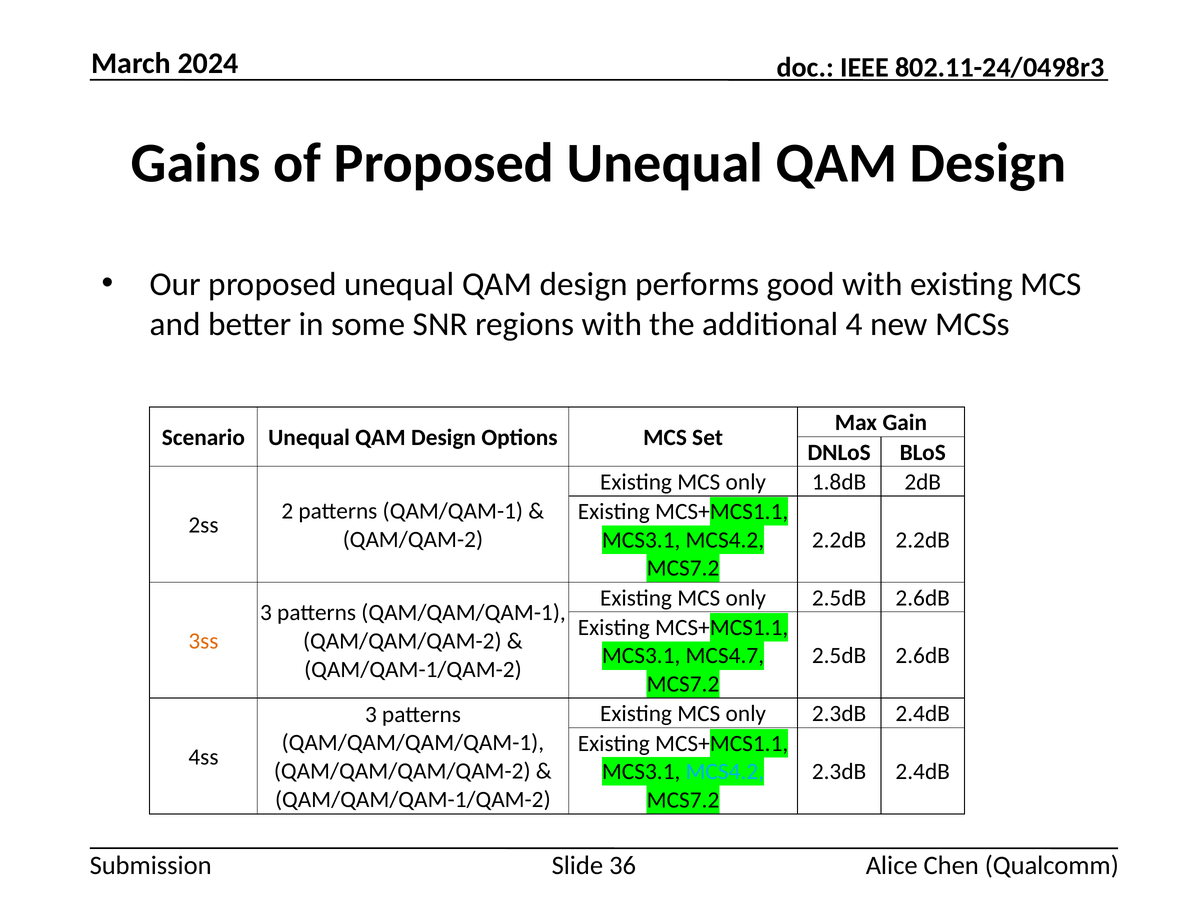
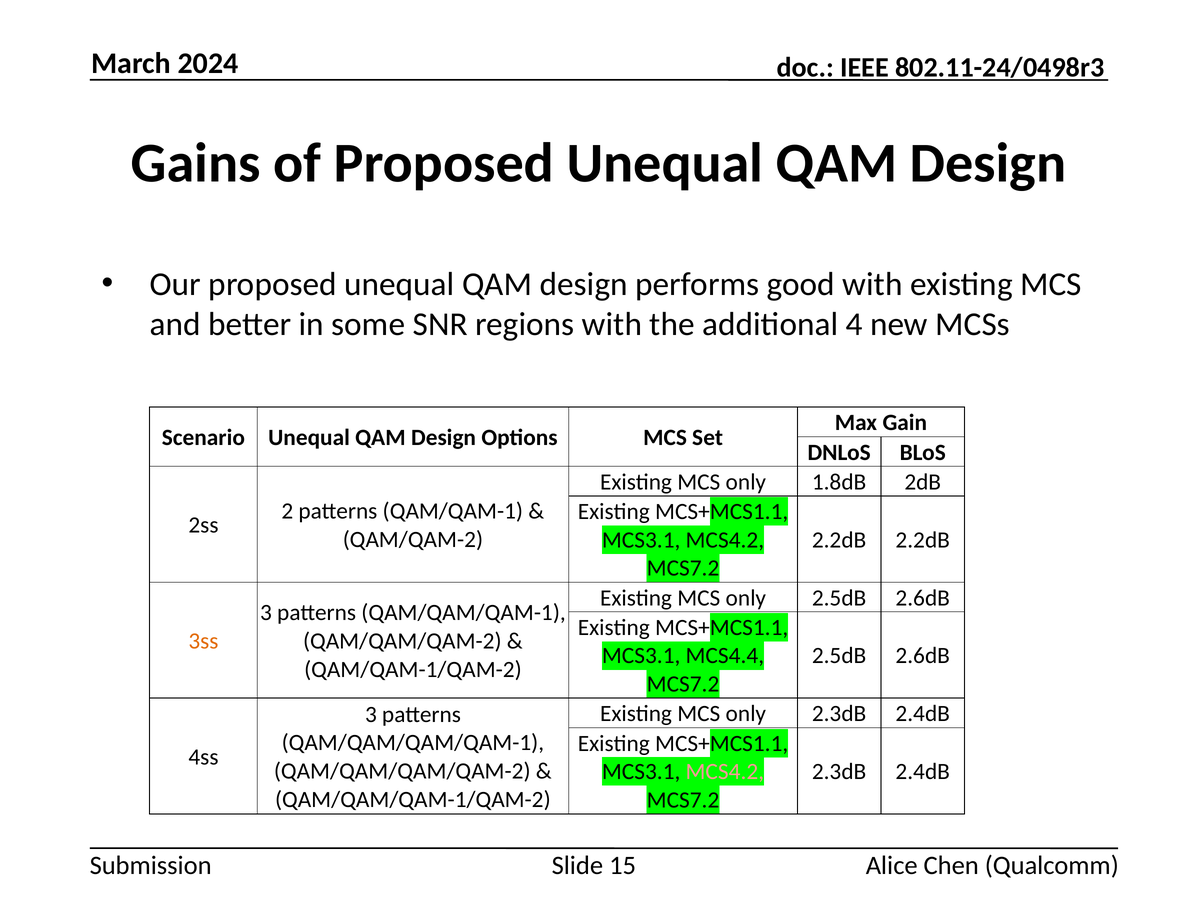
MCS4.7: MCS4.7 -> MCS4.4
MCS4.2 at (725, 772) colour: light blue -> pink
36: 36 -> 15
